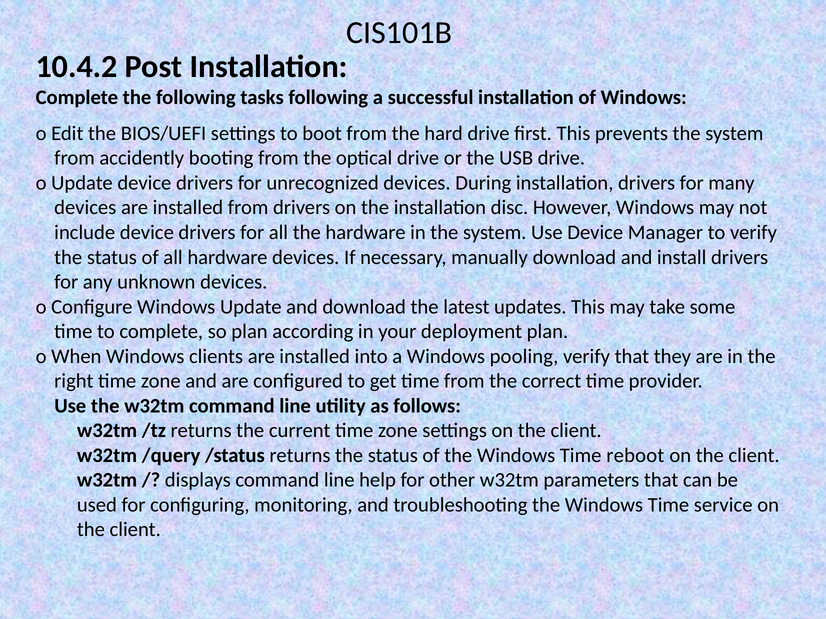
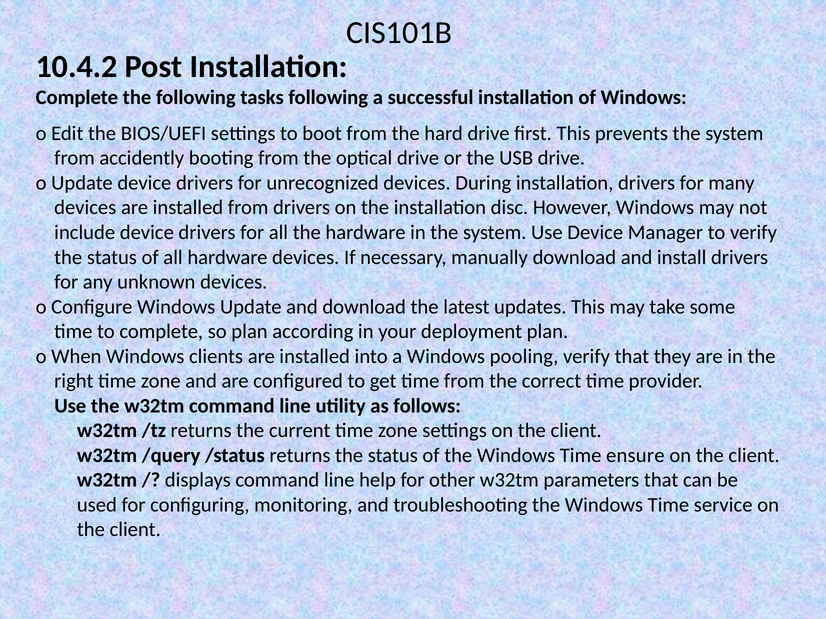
reboot: reboot -> ensure
